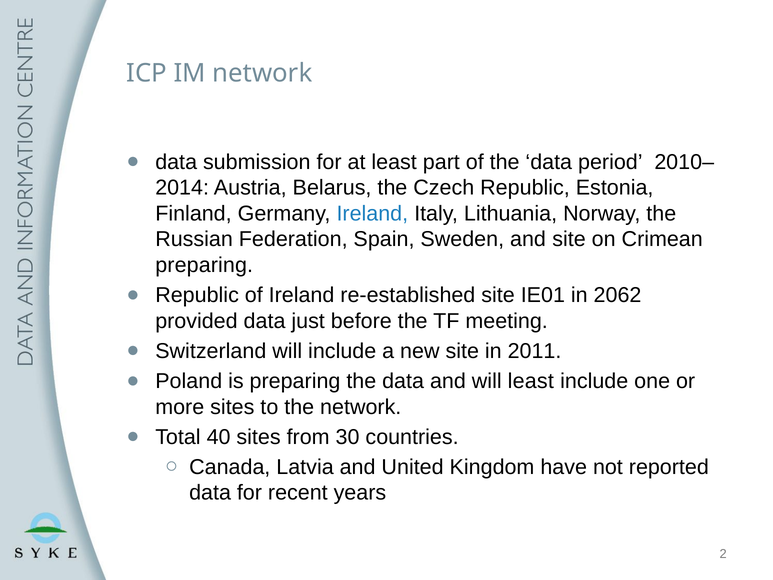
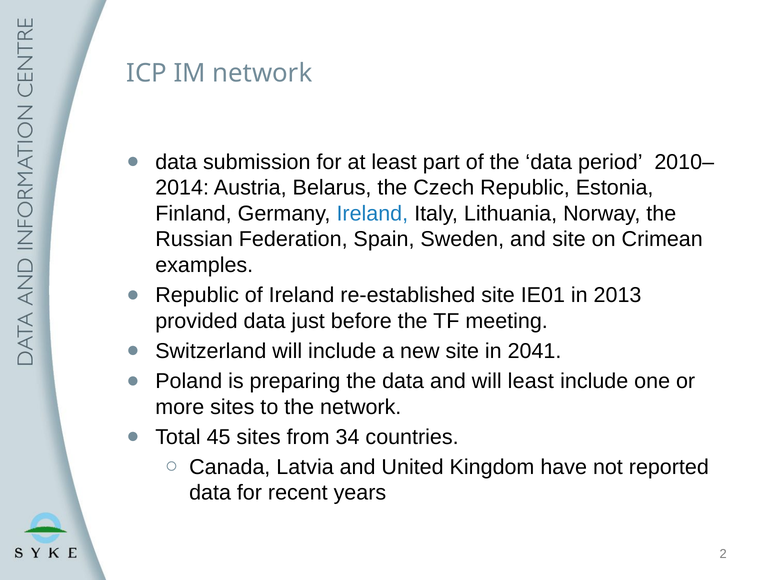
preparing at (204, 265): preparing -> examples
2062: 2062 -> 2013
2011: 2011 -> 2041
40: 40 -> 45
30: 30 -> 34
